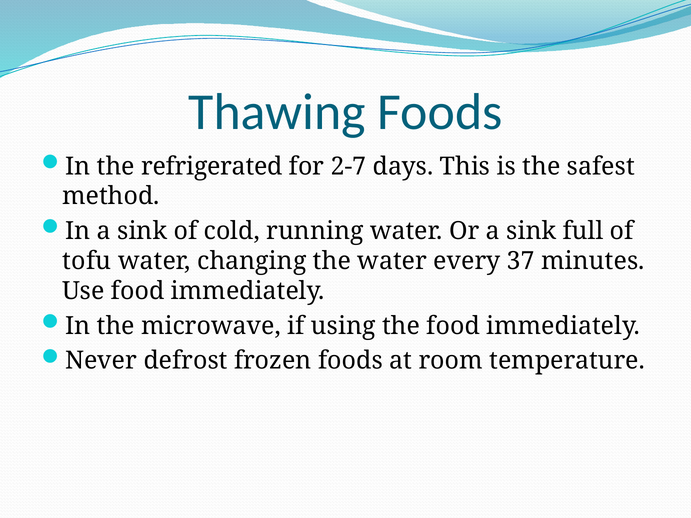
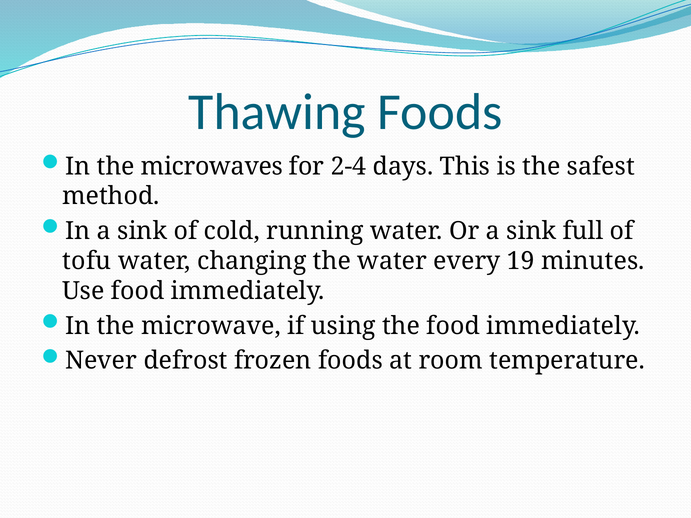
refrigerated: refrigerated -> microwaves
2-7: 2-7 -> 2-4
37: 37 -> 19
